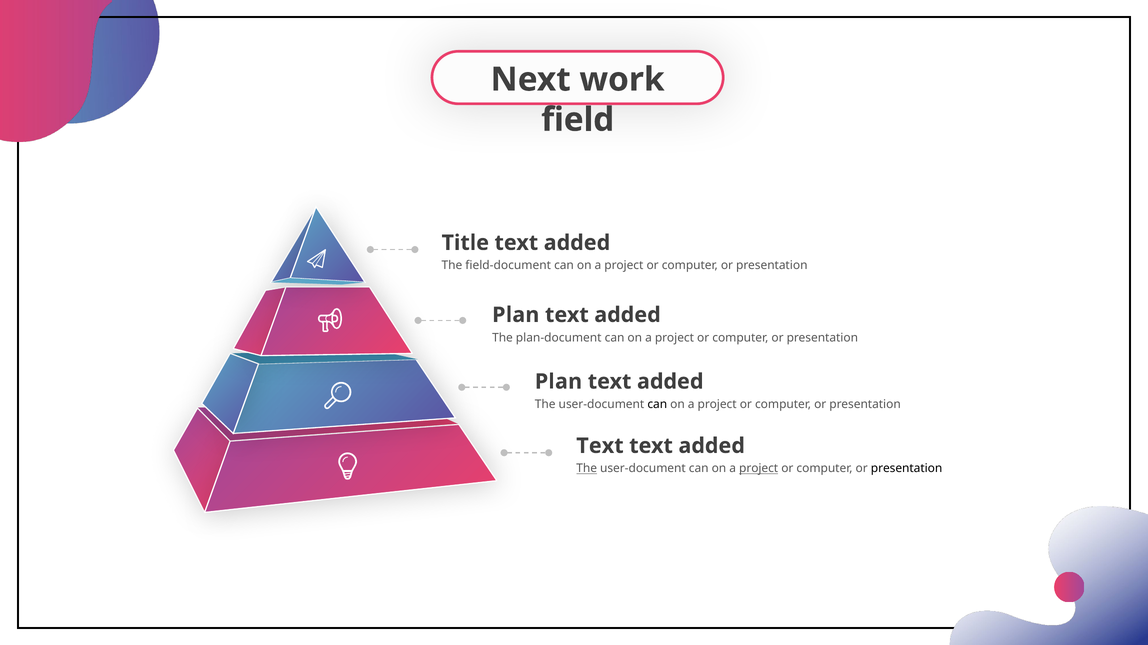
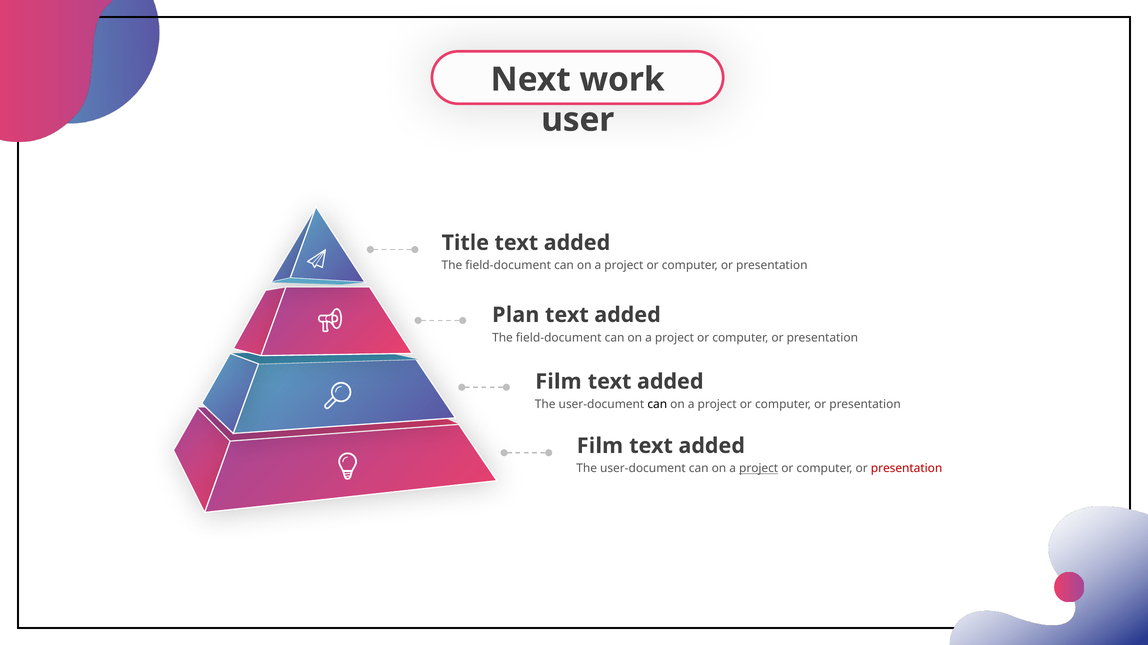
field: field -> user
plan-document at (559, 338): plan-document -> field-document
Plan at (558, 382): Plan -> Film
Text at (600, 446): Text -> Film
The at (587, 469) underline: present -> none
presentation at (907, 469) colour: black -> red
